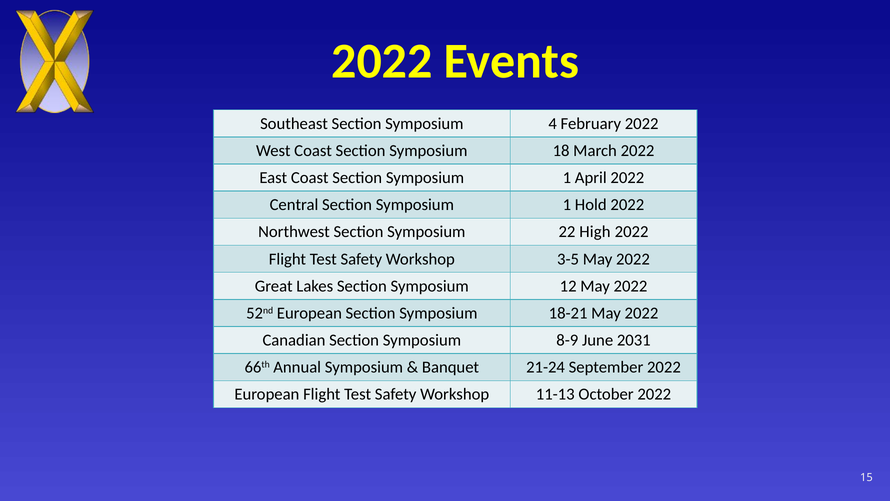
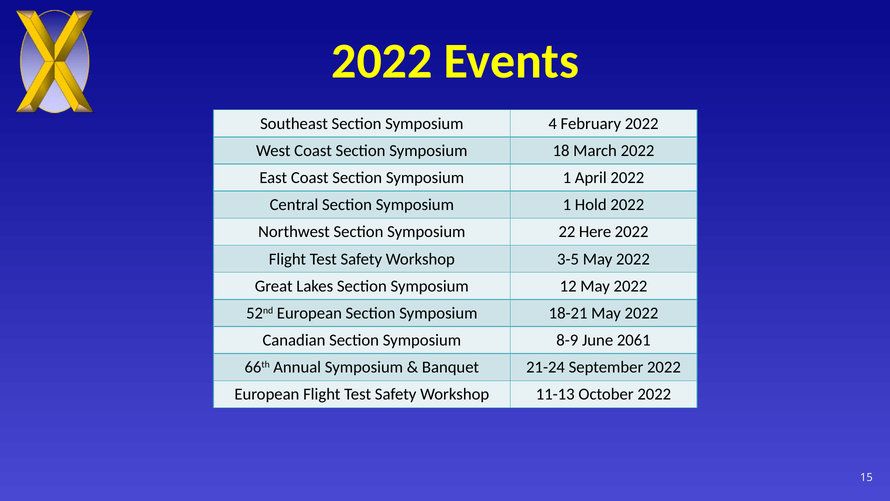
High: High -> Here
2031: 2031 -> 2061
